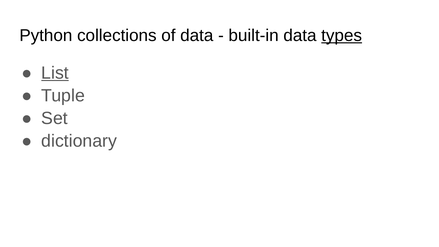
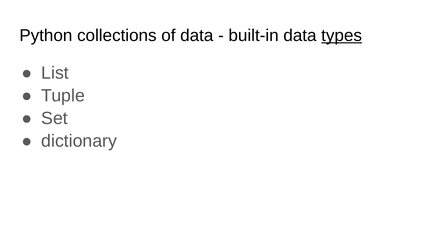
List underline: present -> none
